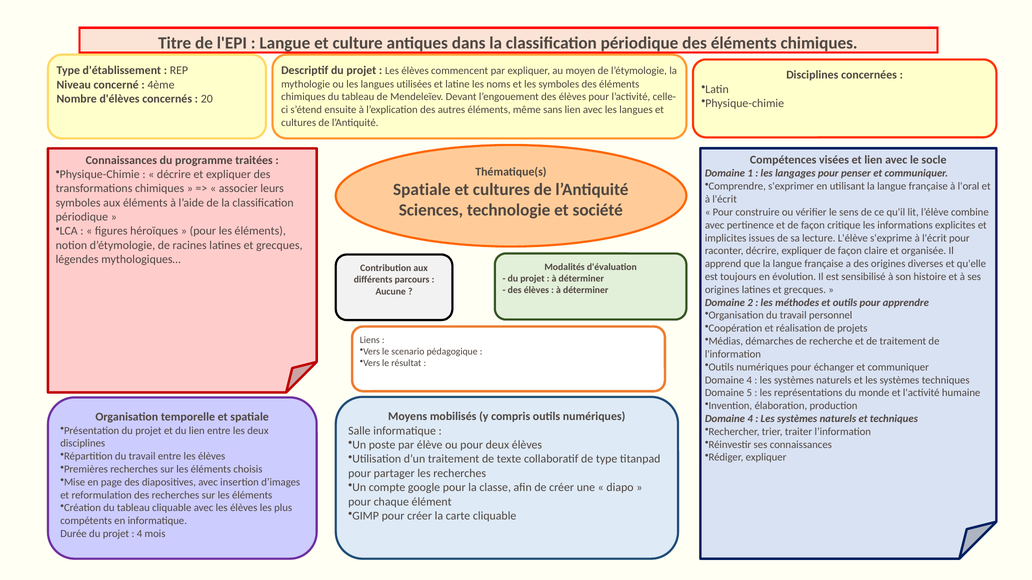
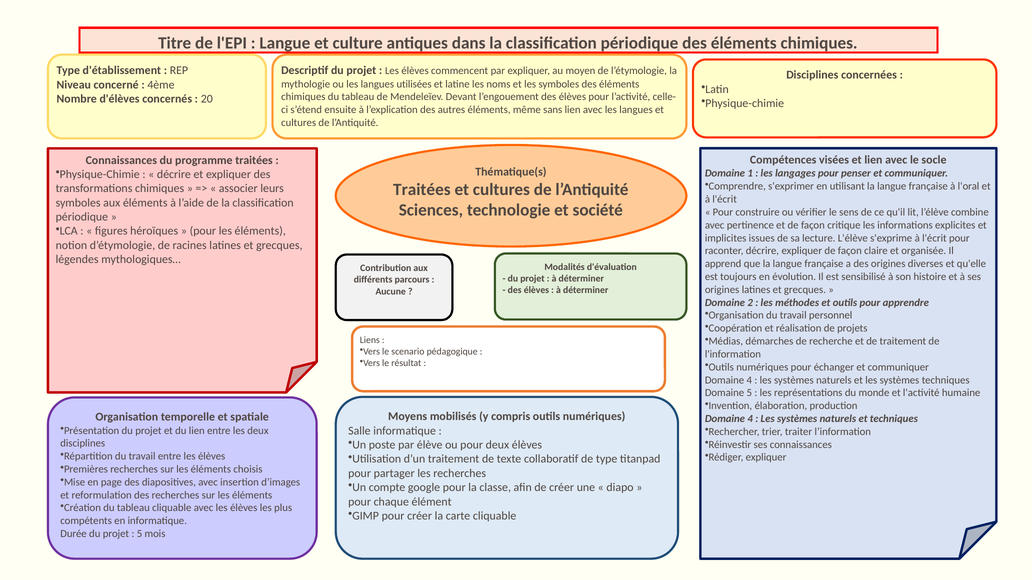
Spatiale at (422, 190): Spatiale -> Traitées
4 at (140, 534): 4 -> 5
